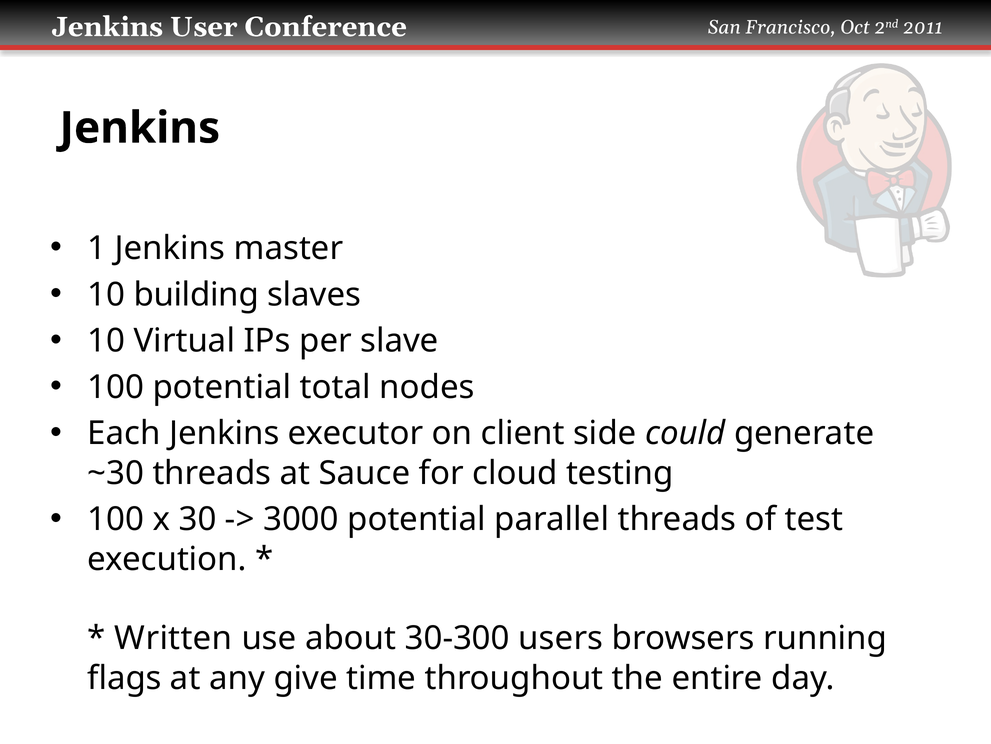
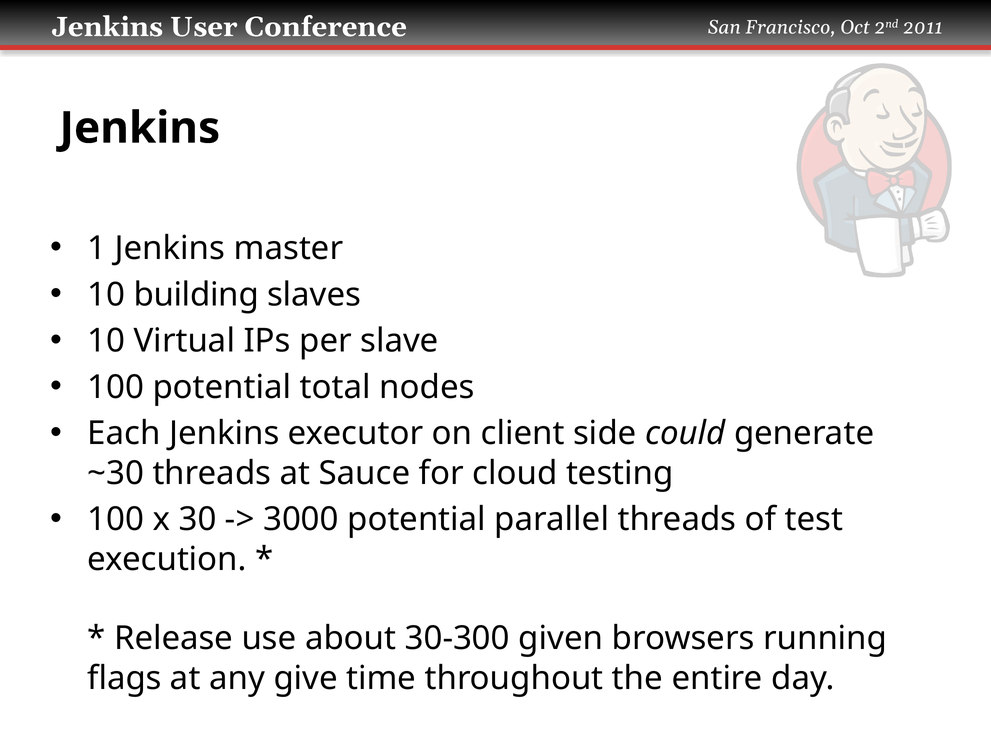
Written: Written -> Release
users: users -> given
